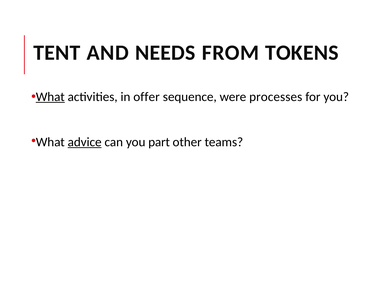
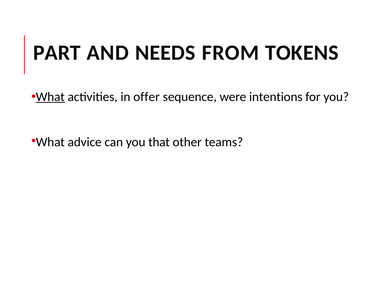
TENT: TENT -> PART
processes: processes -> intentions
advice underline: present -> none
part: part -> that
